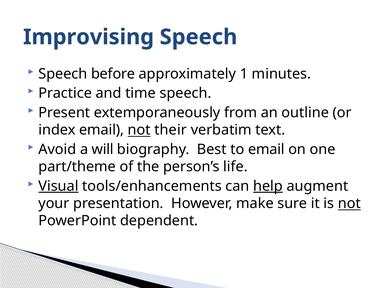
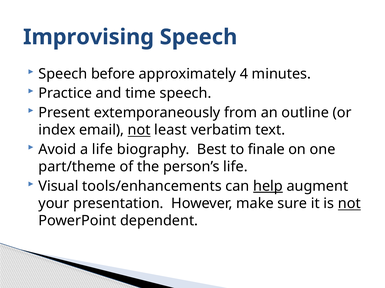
1: 1 -> 4
their: their -> least
a will: will -> life
to email: email -> finale
Visual underline: present -> none
